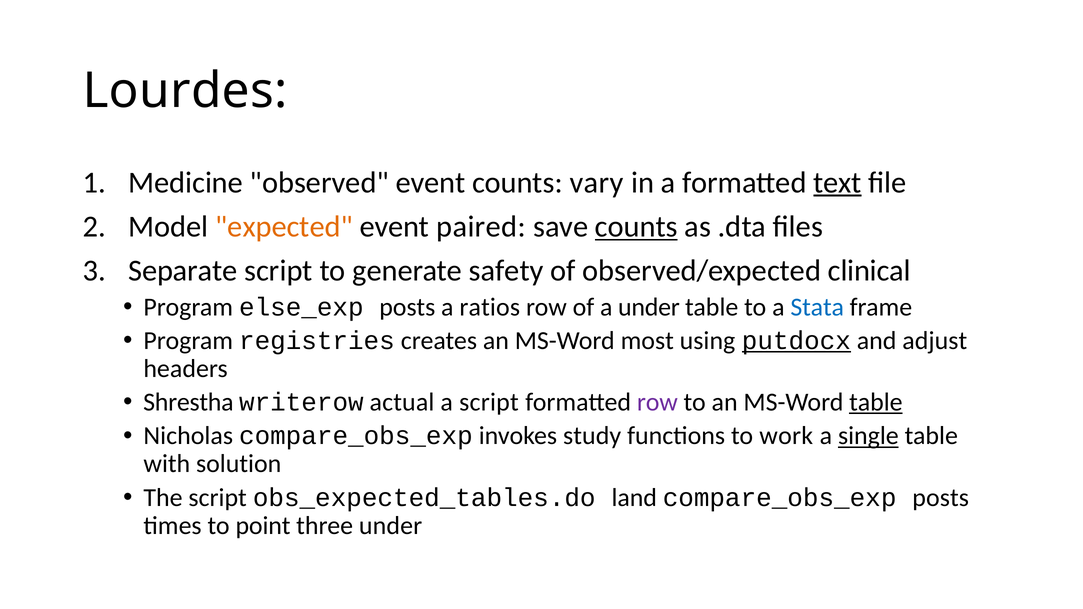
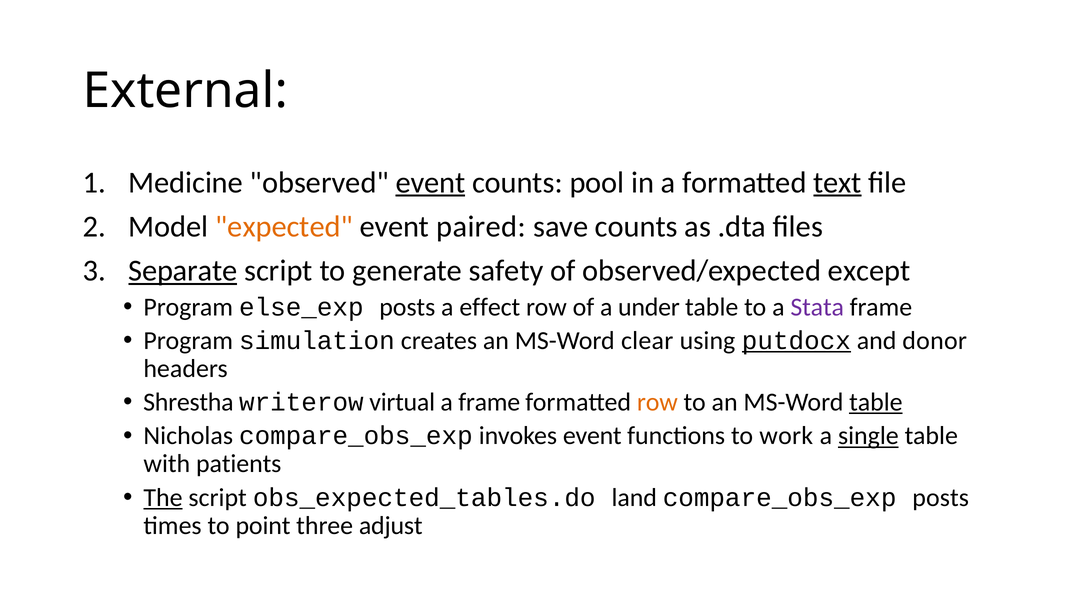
Lourdes: Lourdes -> External
event at (430, 183) underline: none -> present
vary: vary -> pool
counts at (636, 227) underline: present -> none
Separate underline: none -> present
clinical: clinical -> except
ratios: ratios -> effect
Stata colour: blue -> purple
registries: registries -> simulation
most: most -> clear
adjust: adjust -> donor
actual: actual -> virtual
a script: script -> frame
row at (657, 402) colour: purple -> orange
invokes study: study -> event
solution: solution -> patients
The underline: none -> present
three under: under -> adjust
